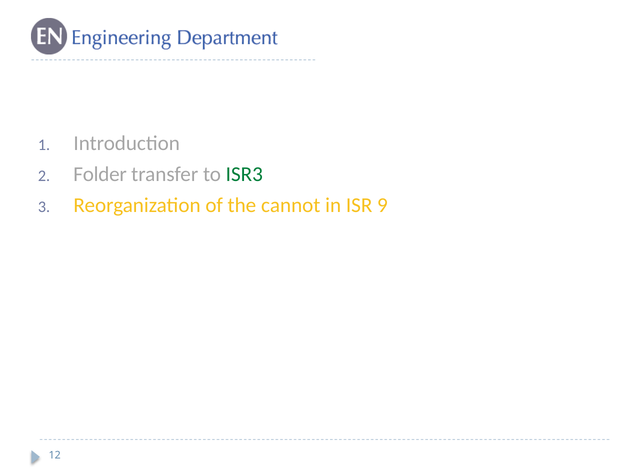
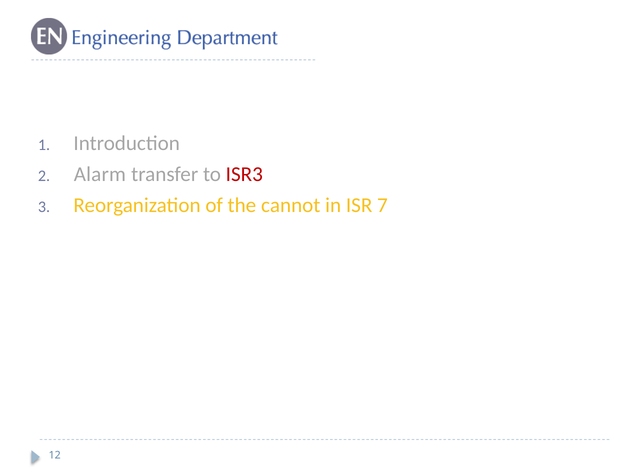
Folder: Folder -> Alarm
ISR3 colour: green -> red
9: 9 -> 7
